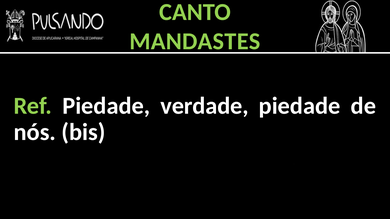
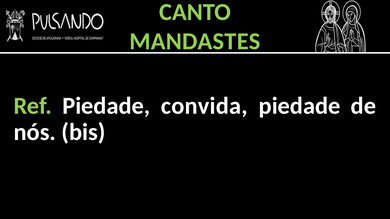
verdade: verdade -> convida
